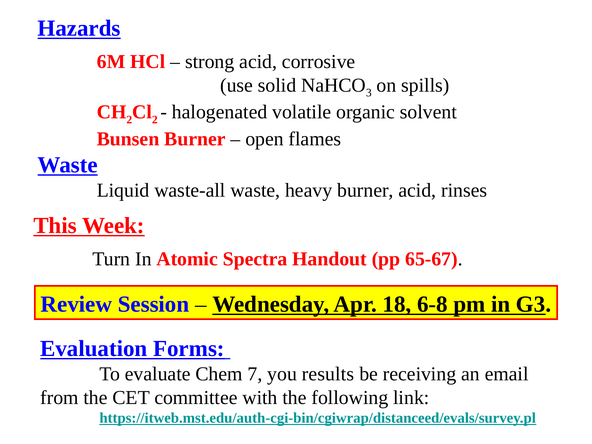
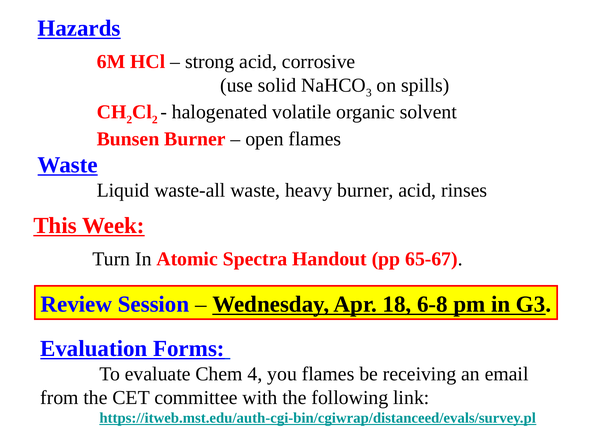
7: 7 -> 4
you results: results -> flames
